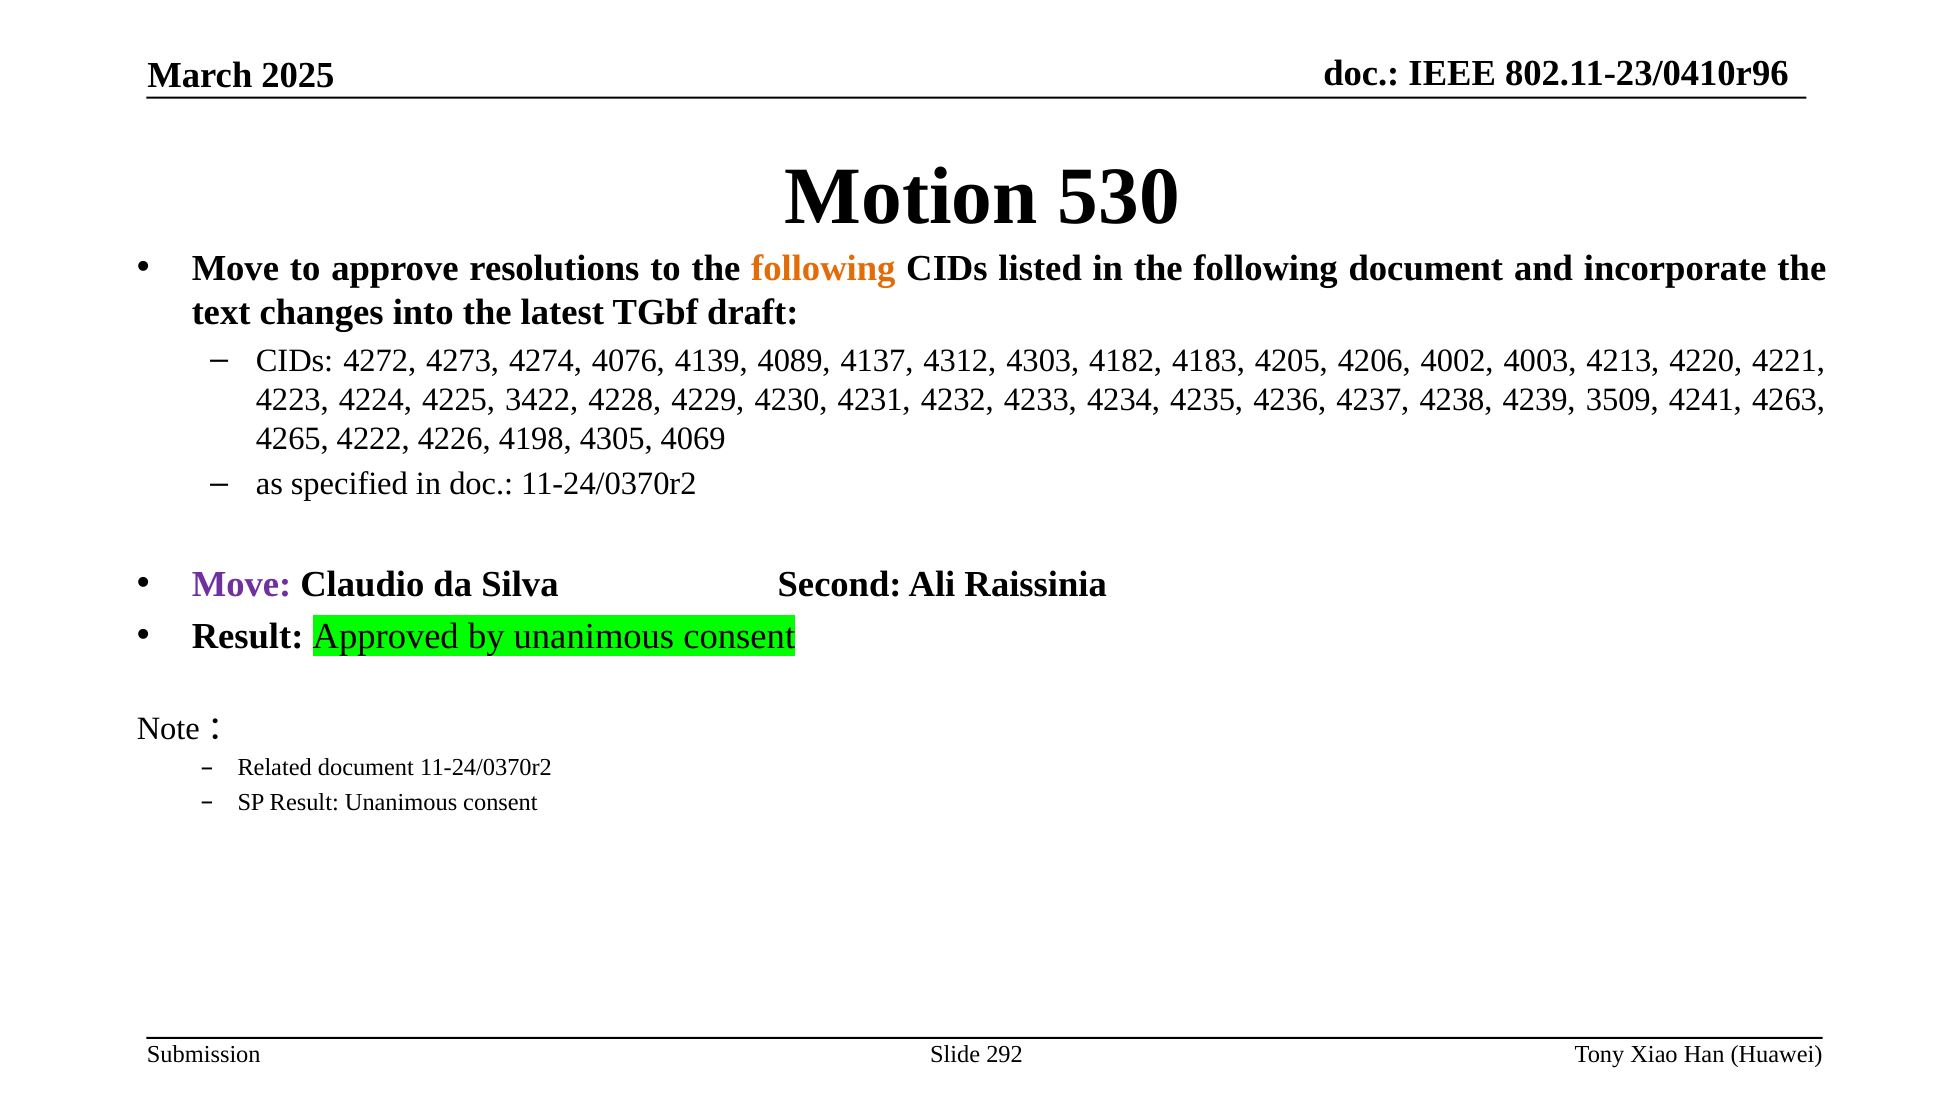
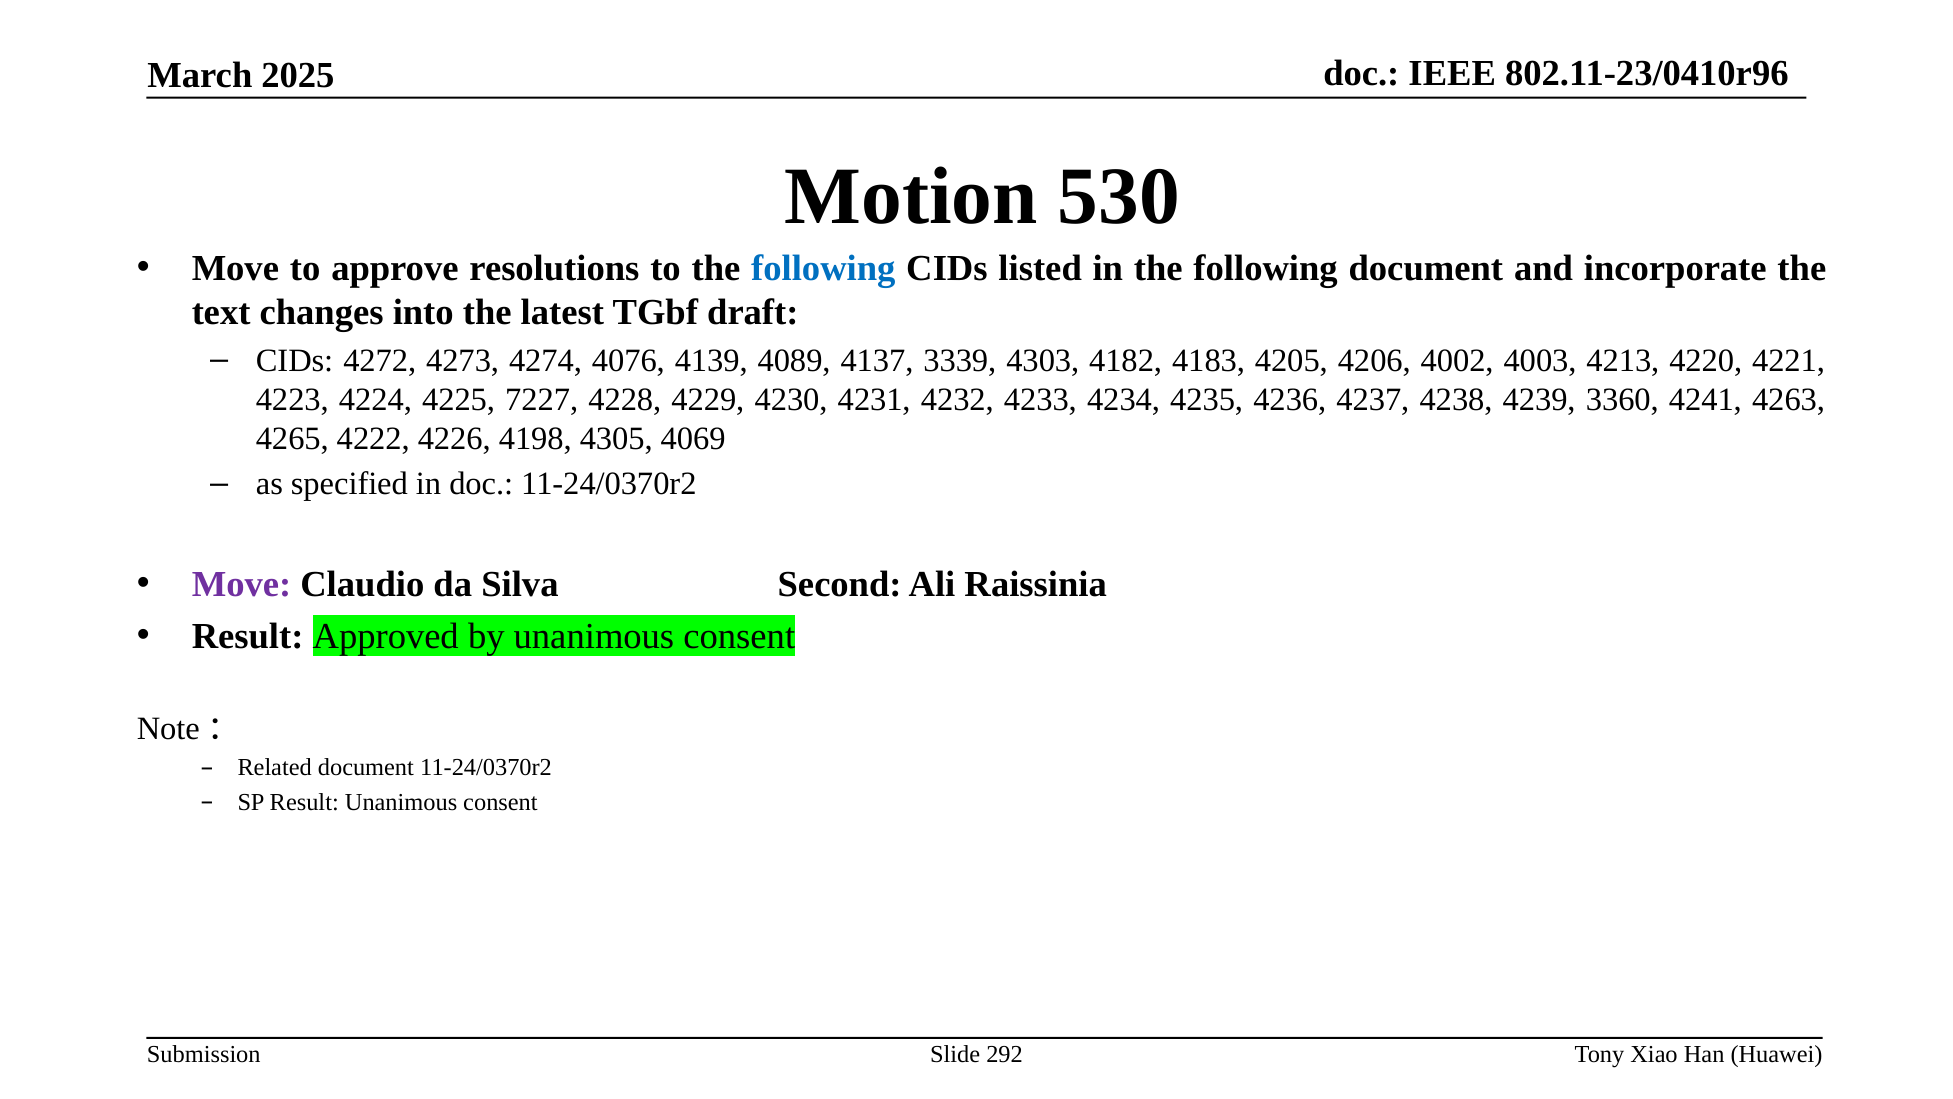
following at (823, 269) colour: orange -> blue
4312: 4312 -> 3339
3422: 3422 -> 7227
3509: 3509 -> 3360
